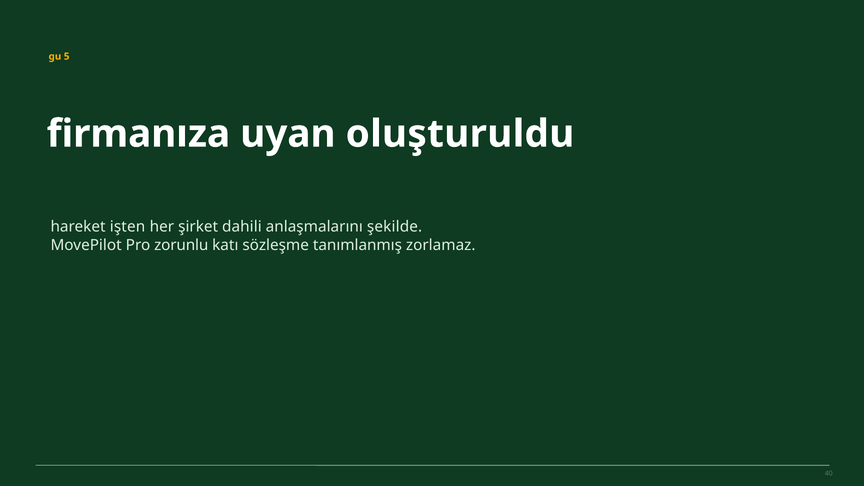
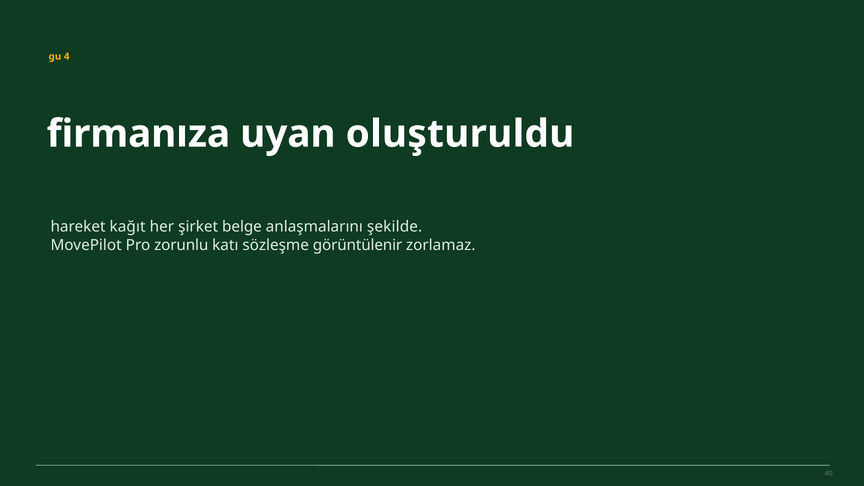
5: 5 -> 4
işten: işten -> kağıt
dahili: dahili -> belge
tanımlanmış: tanımlanmış -> görüntülenir
